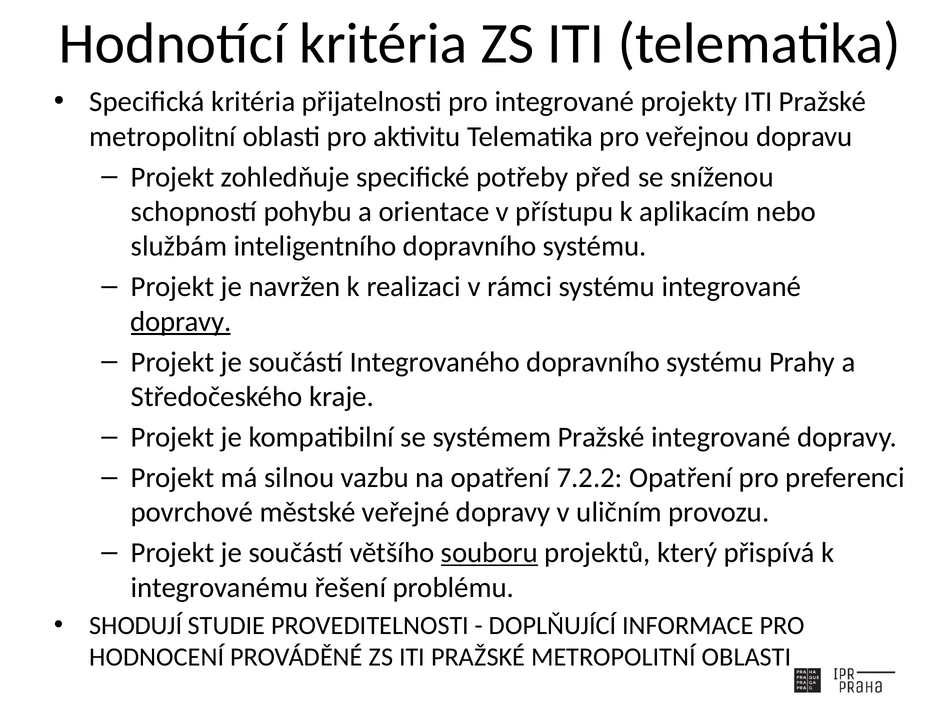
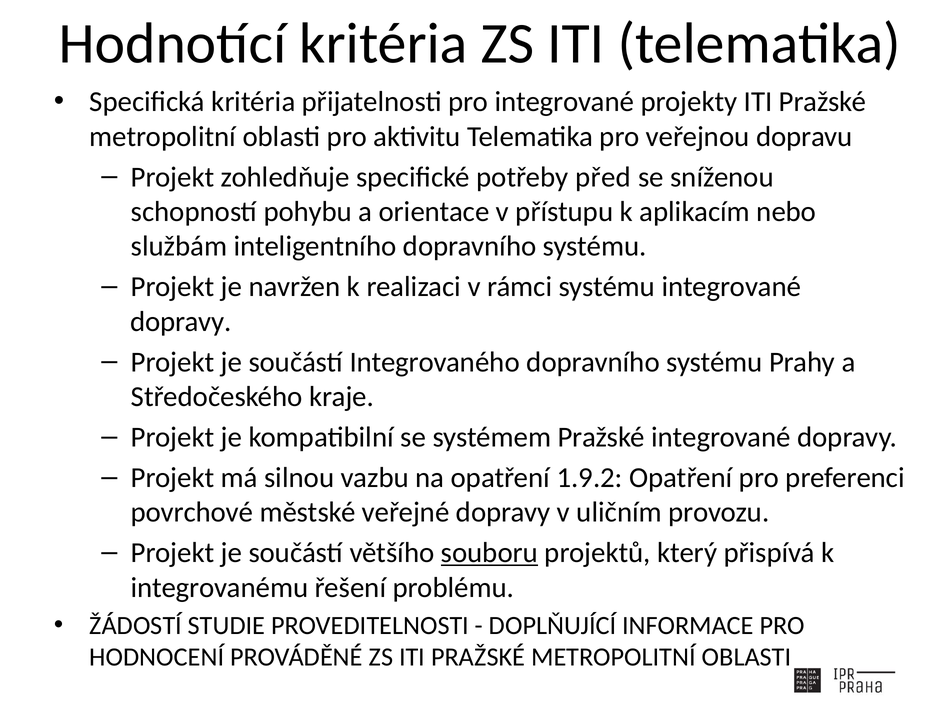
dopravy at (181, 321) underline: present -> none
7.2.2: 7.2.2 -> 1.9.2
SHODUJÍ: SHODUJÍ -> ŽÁDOSTÍ
